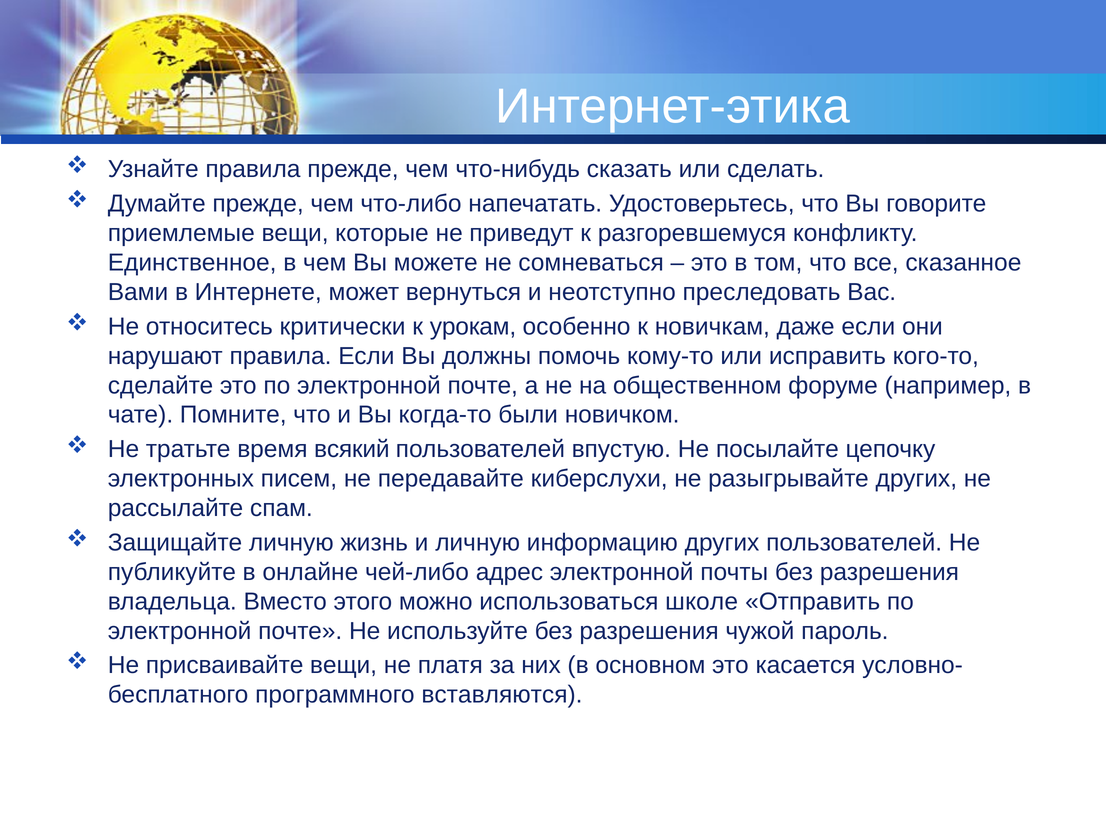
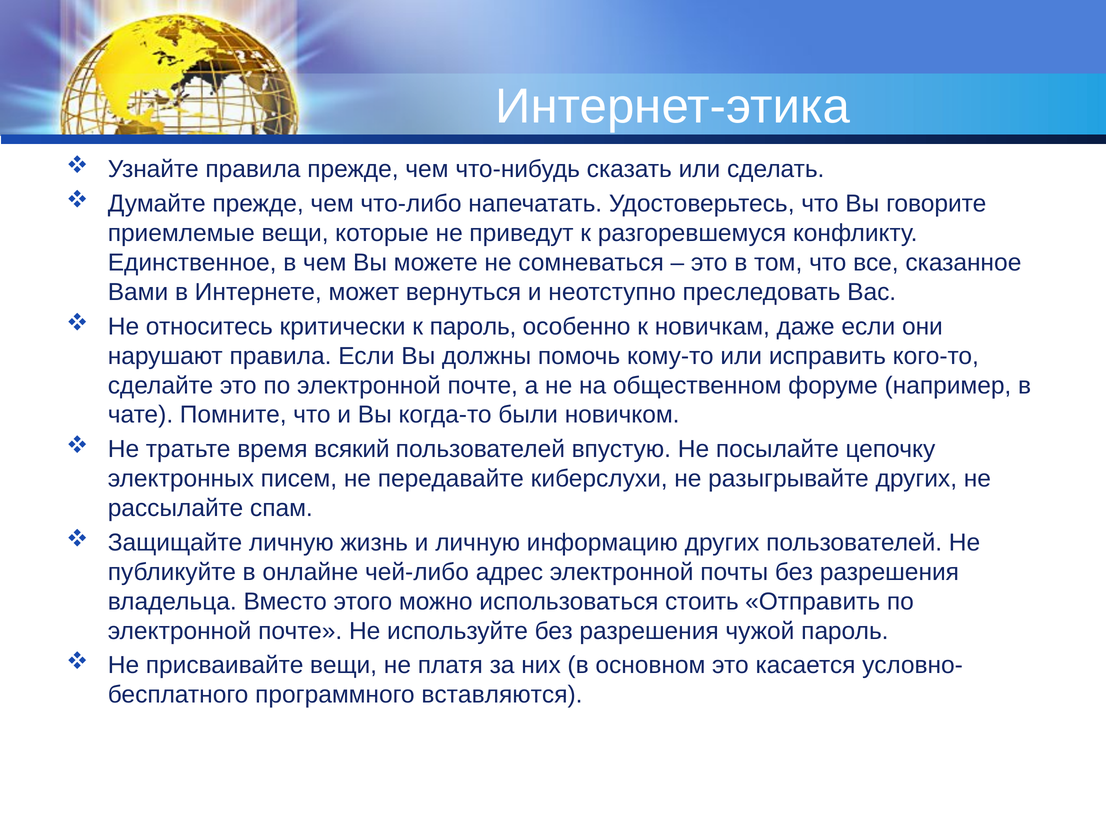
к урокам: урокам -> пароль
школе: школе -> стоить
